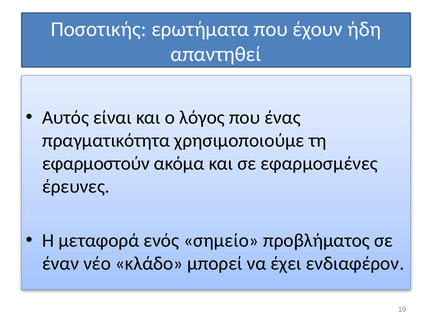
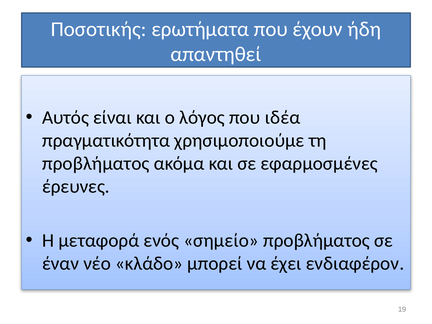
ένας: ένας -> ιδέα
εφαρμοστούν at (96, 164): εφαρμοστούν -> προβλήματος
